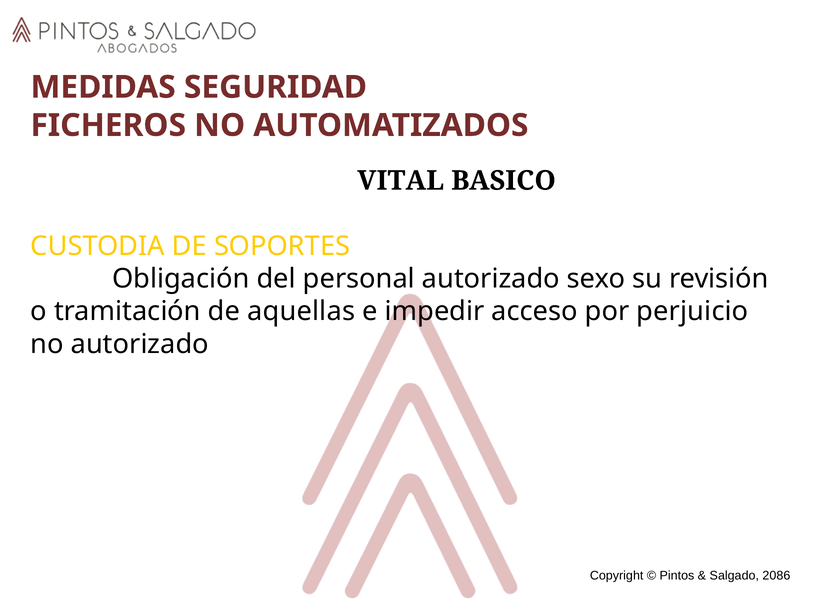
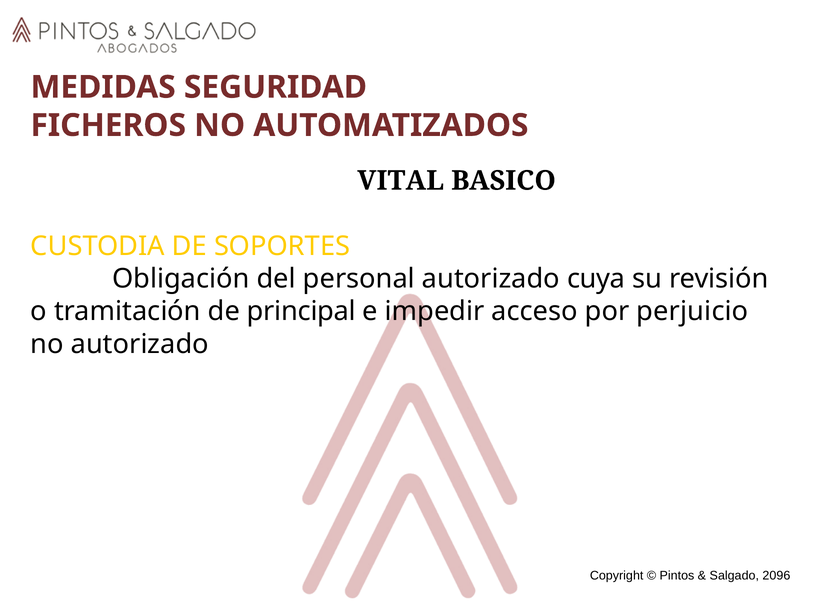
sexo: sexo -> cuya
aquellas: aquellas -> principal
2086: 2086 -> 2096
